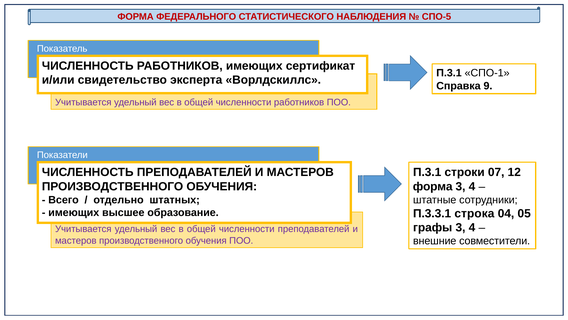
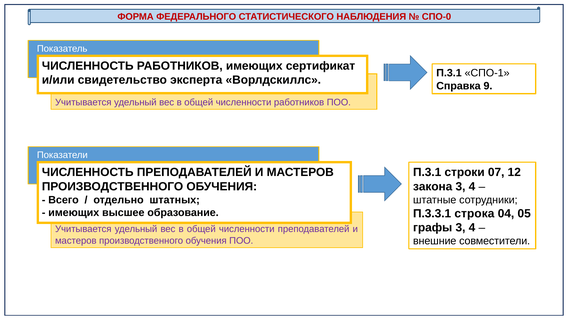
СПО-5: СПО-5 -> СПО-0
форма at (433, 186): форма -> закона
